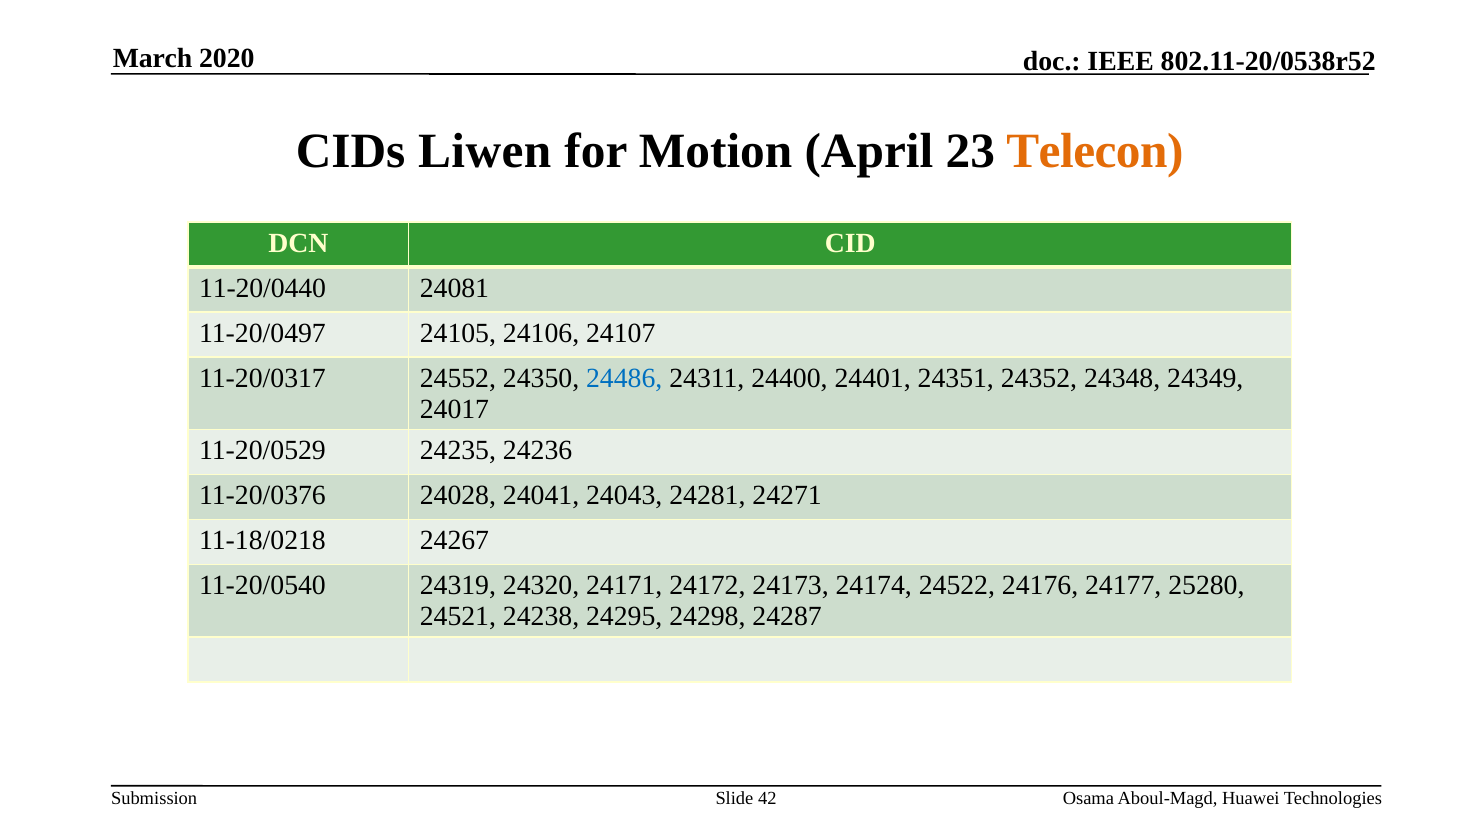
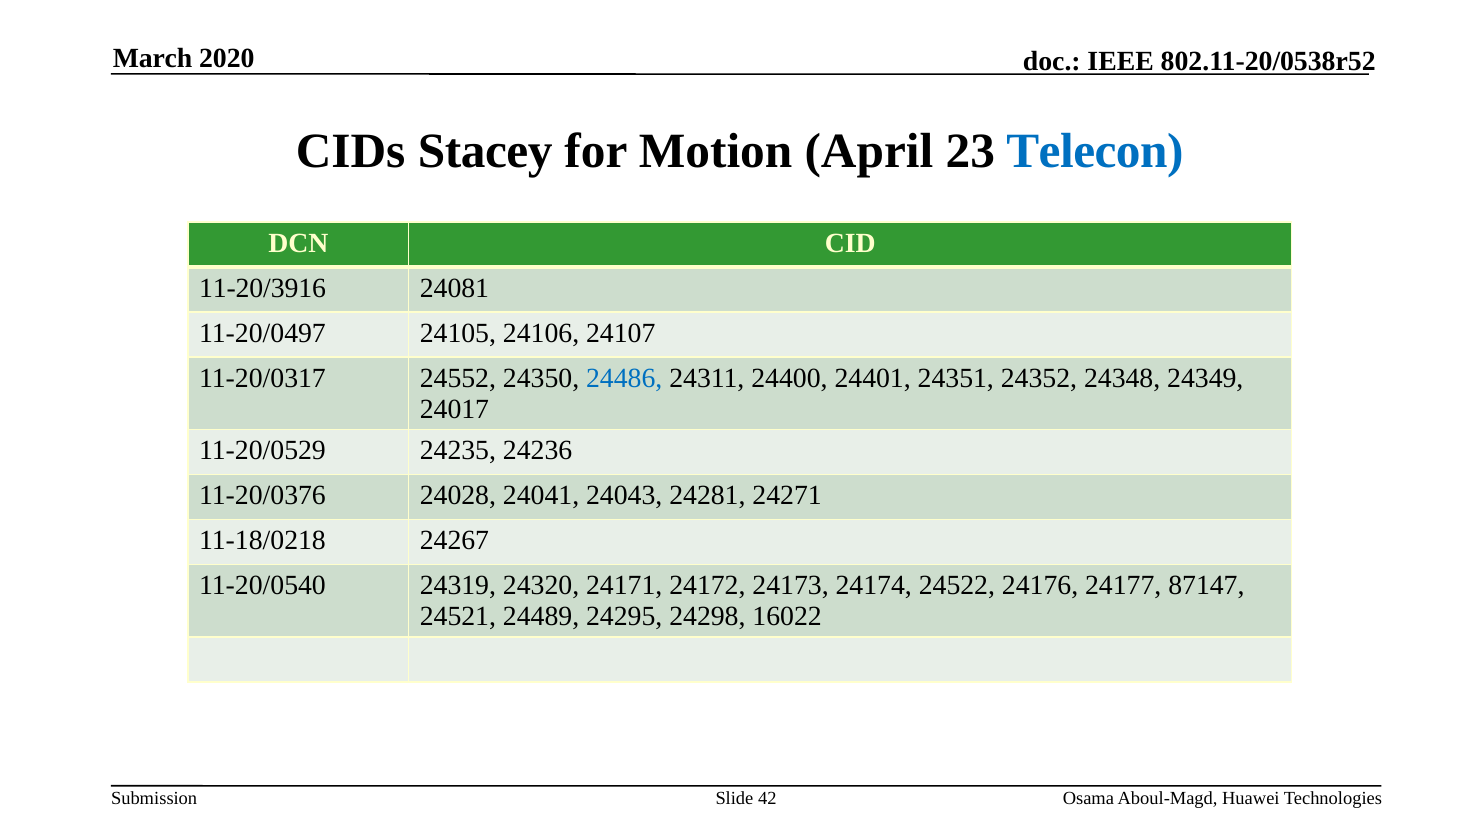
Liwen: Liwen -> Stacey
Telecon colour: orange -> blue
11-20/0440: 11-20/0440 -> 11-20/3916
25280: 25280 -> 87147
24238: 24238 -> 24489
24287: 24287 -> 16022
